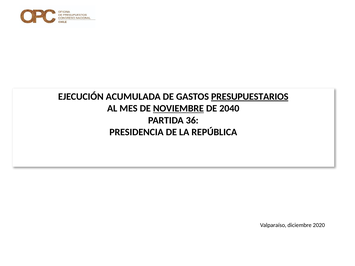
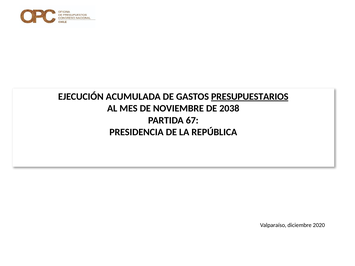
NOVIEMBRE underline: present -> none
2040: 2040 -> 2038
36: 36 -> 67
